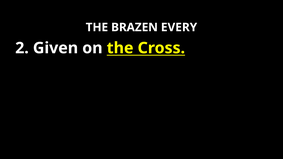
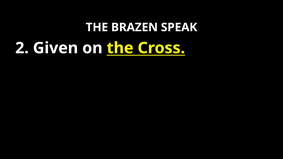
EVERY: EVERY -> SPEAK
